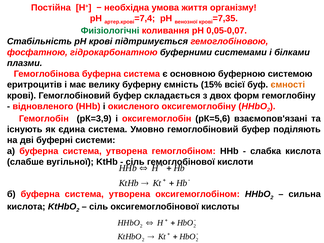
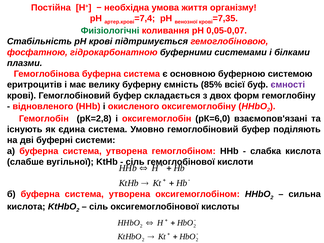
15%: 15% -> 85%
ємності colour: orange -> purple
рК=3,9: рК=3,9 -> рК=2,8
рК=5,6: рК=5,6 -> рК=6,0
